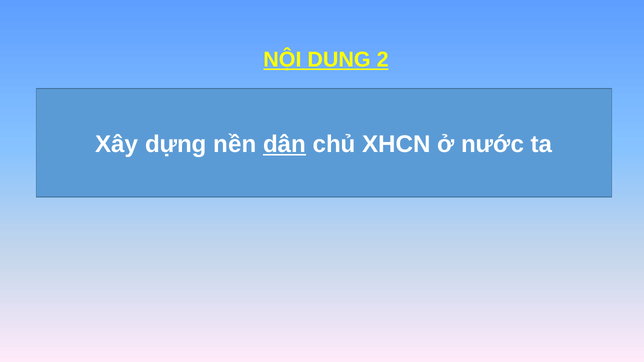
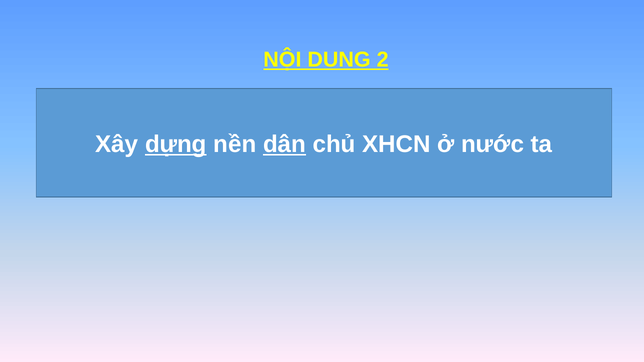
dựng underline: none -> present
